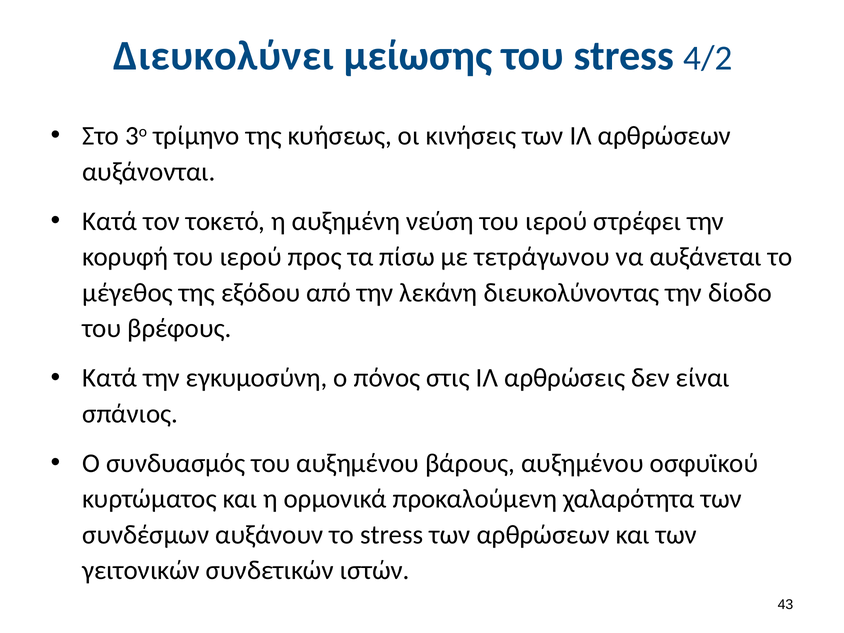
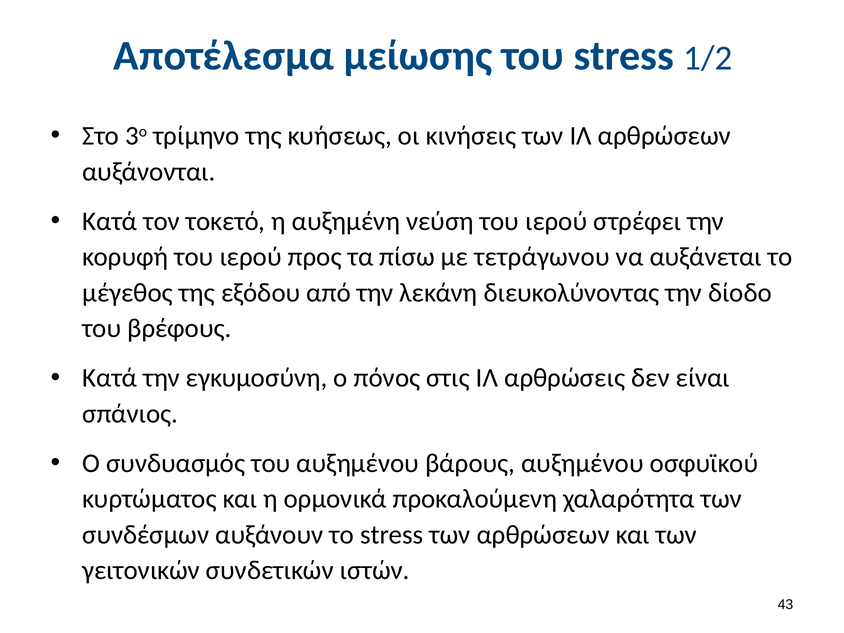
Διευκολύνει: Διευκολύνει -> Αποτέλεσμα
4/2: 4/2 -> 1/2
